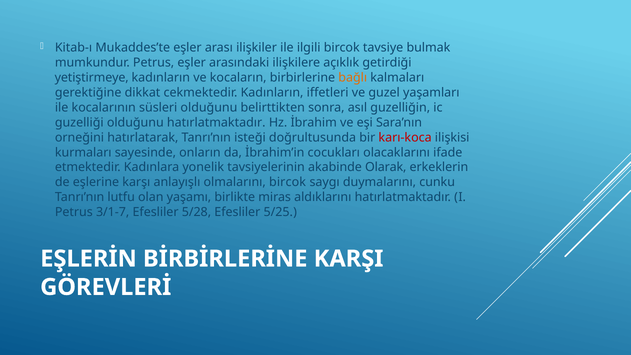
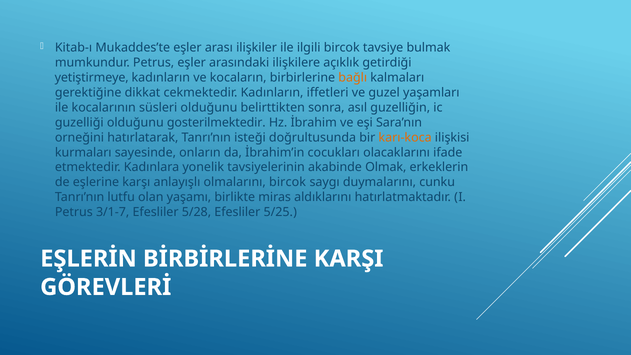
olduğunu hatırlatmaktadır: hatırlatmaktadır -> gosterilmektedir
karı-koca colour: red -> orange
Olarak: Olarak -> Olmak
